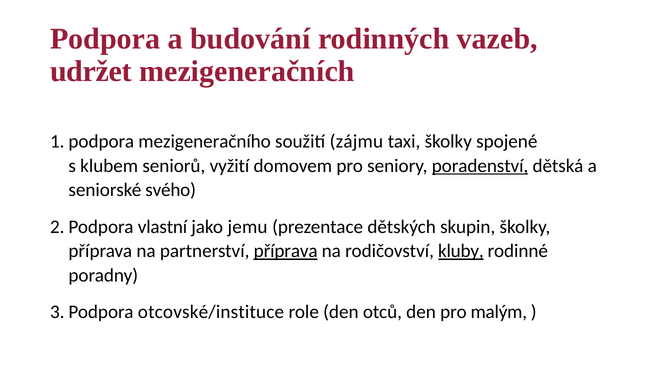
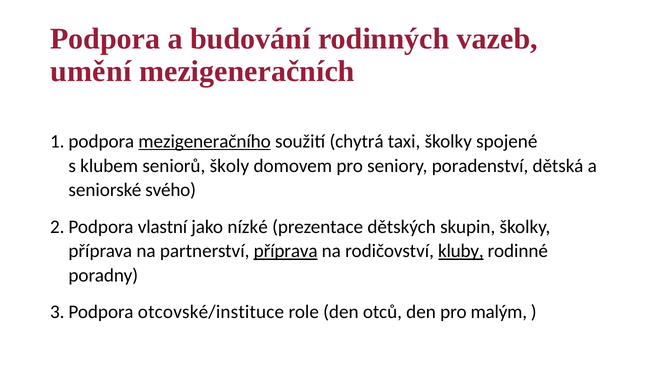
udržet: udržet -> umění
mezigeneračního underline: none -> present
zájmu: zájmu -> chytrá
vyžití: vyžití -> školy
poradenství underline: present -> none
jemu: jemu -> nízké
